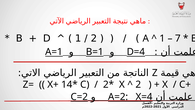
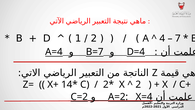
1 at (162, 38): 1 -> 4
A=1: A=1 -> A=4
B=1: B=1 -> B=7
